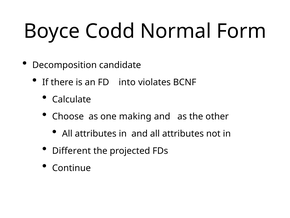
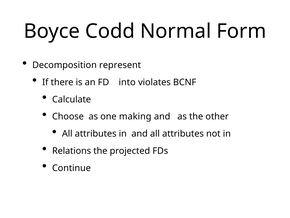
candidate: candidate -> represent
Different: Different -> Relations
